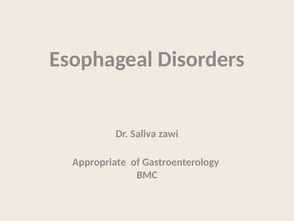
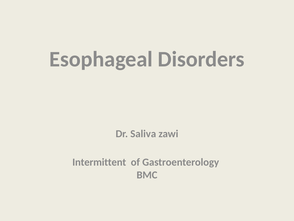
Appropriate: Appropriate -> Intermittent
